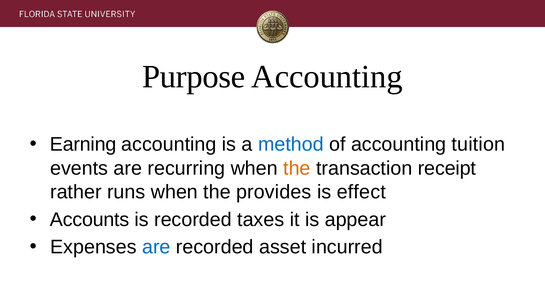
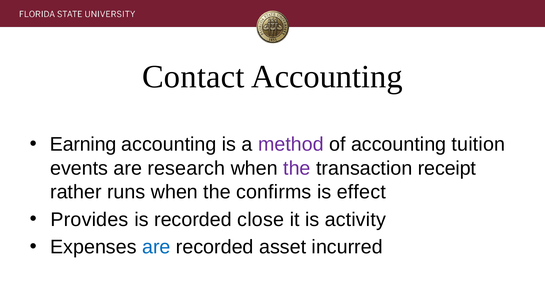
Purpose: Purpose -> Contact
method colour: blue -> purple
recurring: recurring -> research
the at (297, 168) colour: orange -> purple
provides: provides -> confirms
Accounts: Accounts -> Provides
taxes: taxes -> close
appear: appear -> activity
